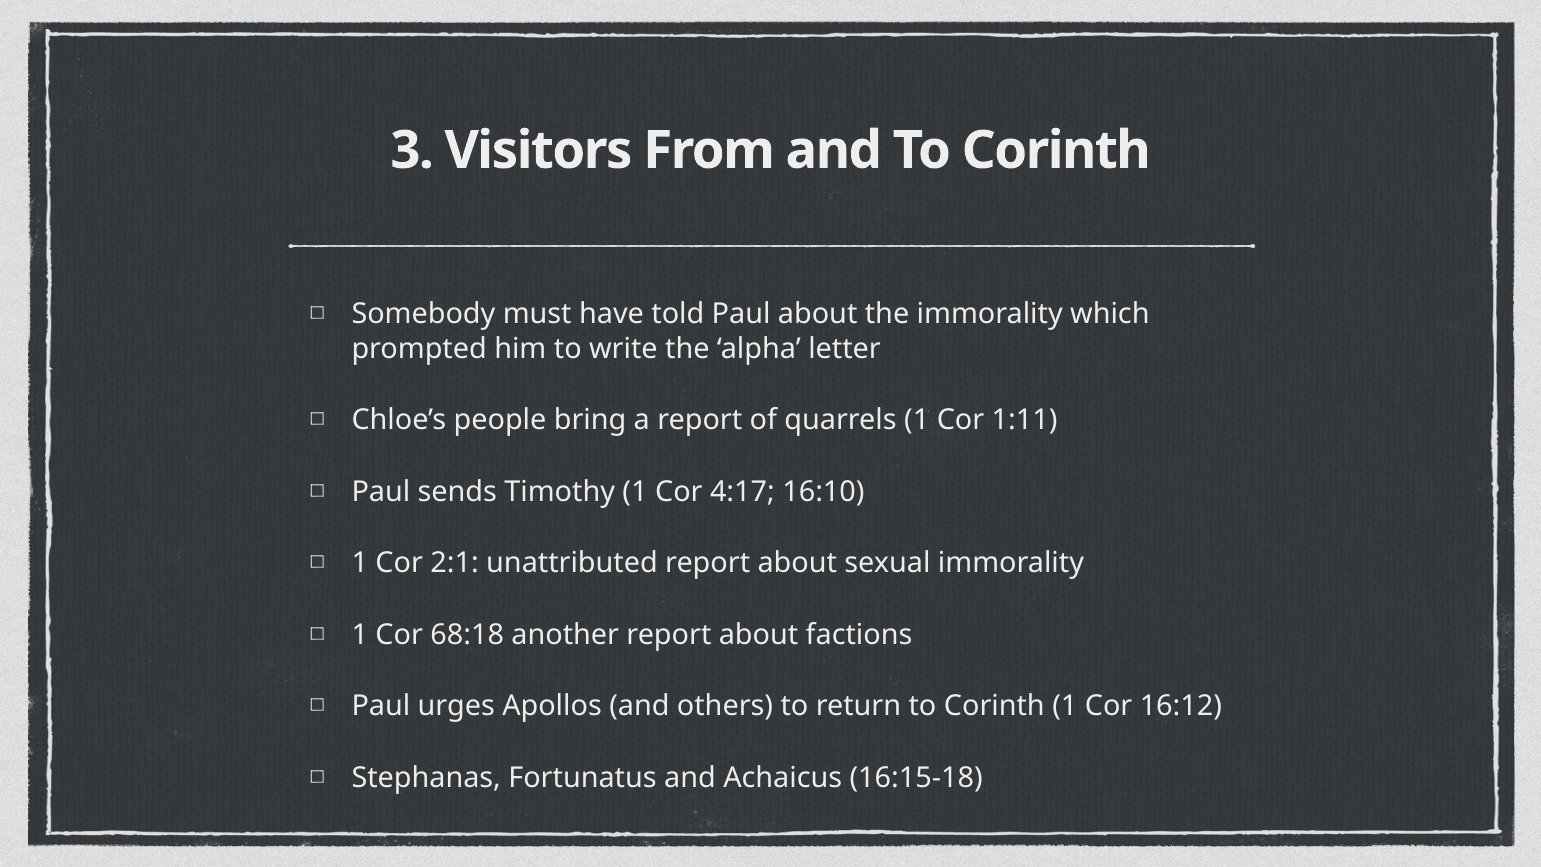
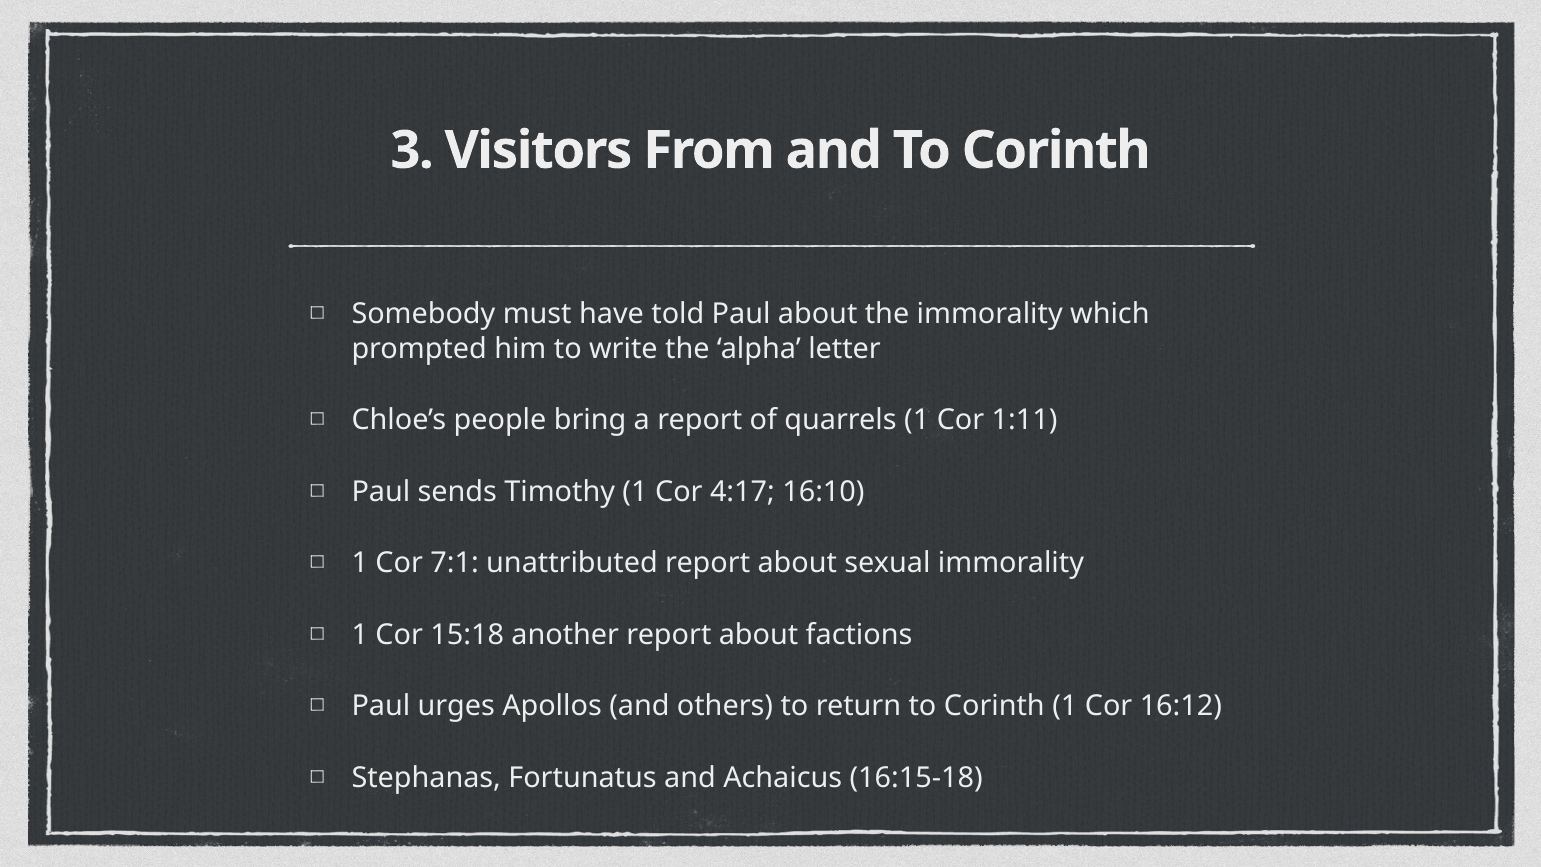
2:1: 2:1 -> 7:1
68:18: 68:18 -> 15:18
